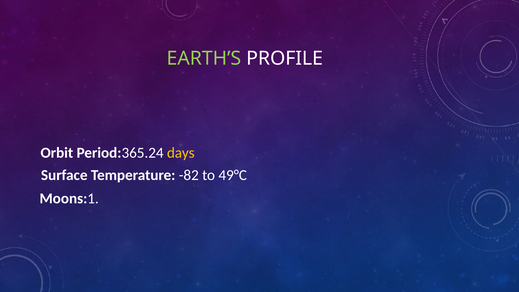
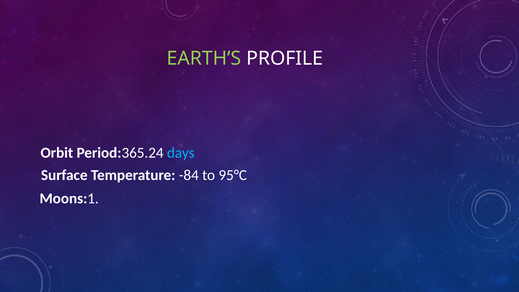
days colour: yellow -> light blue
-82: -82 -> -84
49°C: 49°C -> 95°C
